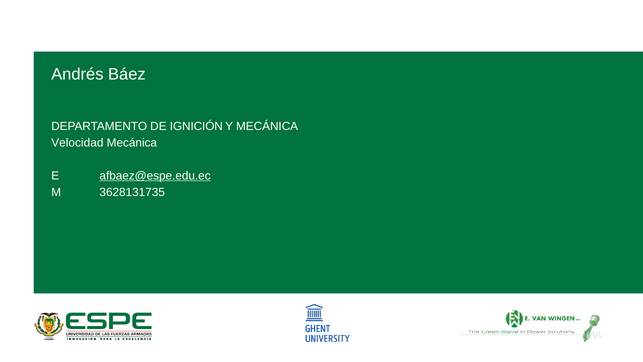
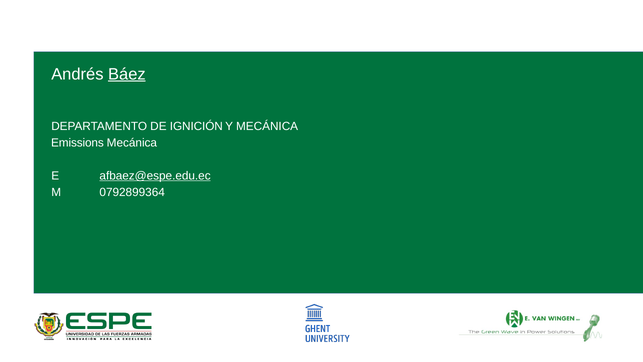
Báez underline: none -> present
Velocidad: Velocidad -> Emissions
3628131735: 3628131735 -> 0792899364
